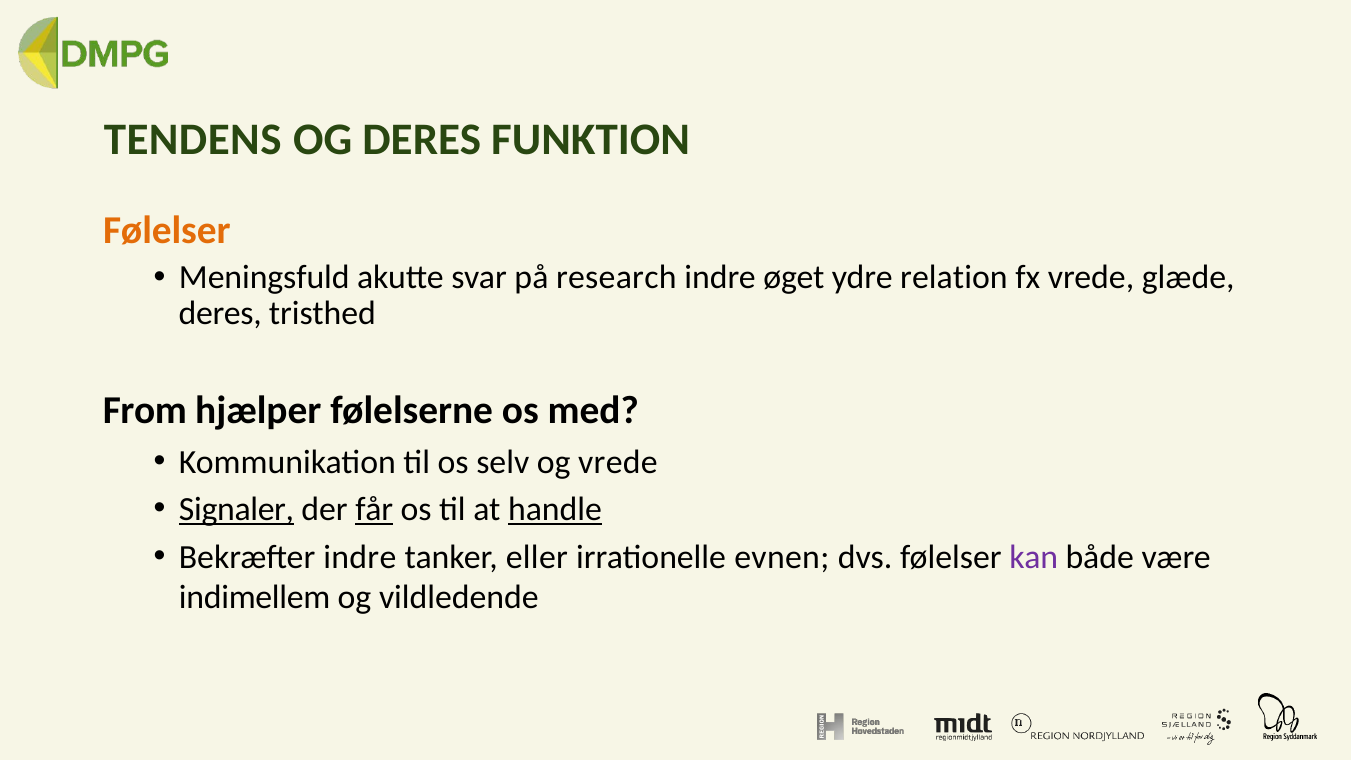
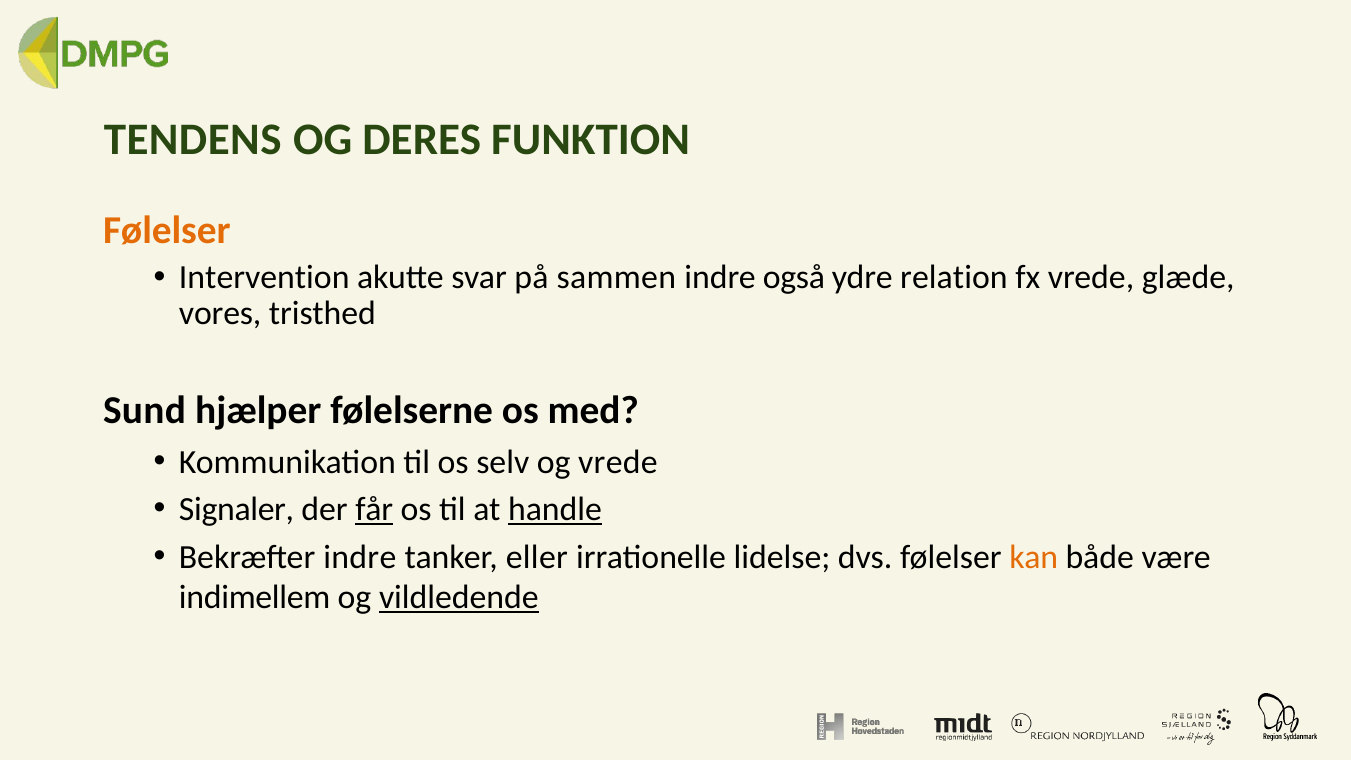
Meningsfuld: Meningsfuld -> Intervention
research: research -> sammen
øget: øget -> også
deres at (220, 314): deres -> vores
From: From -> Sund
Signaler underline: present -> none
evnen: evnen -> lidelse
kan colour: purple -> orange
vildledende underline: none -> present
